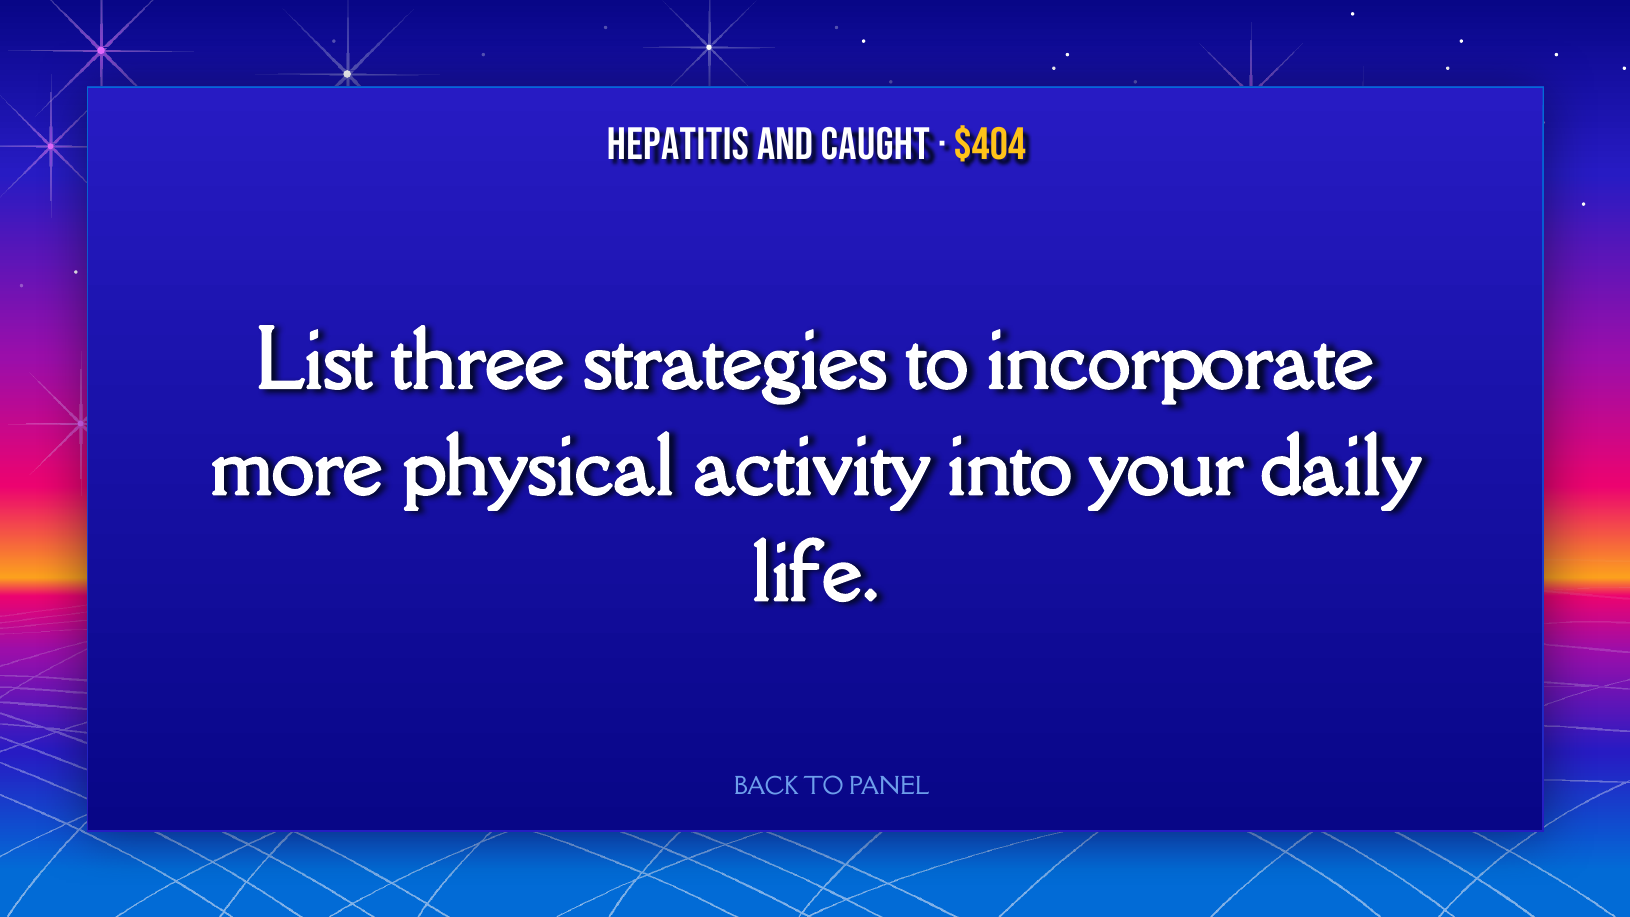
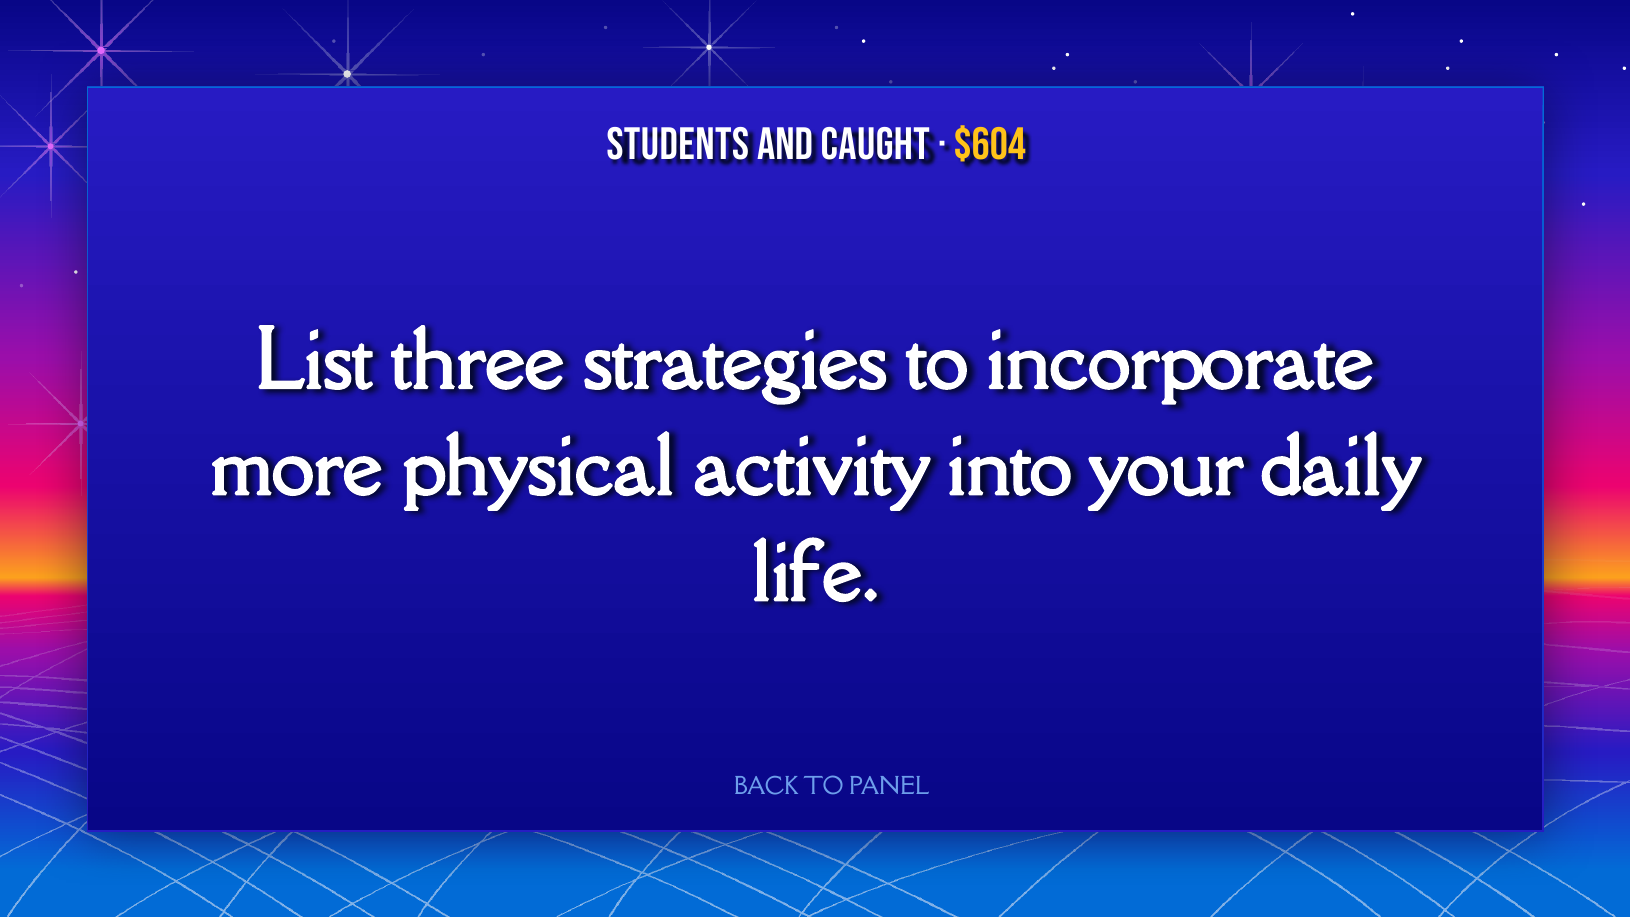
Hepatitis: Hepatitis -> Students
$404: $404 -> $604
